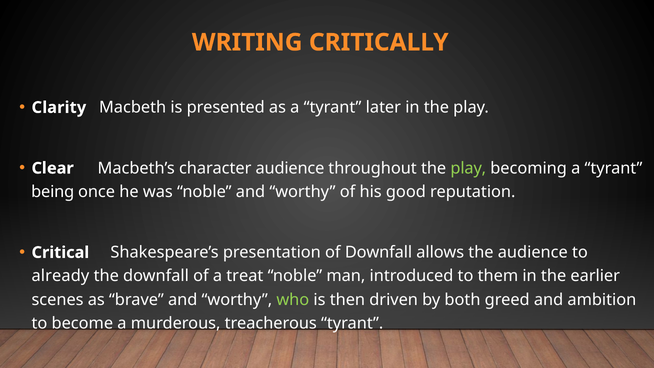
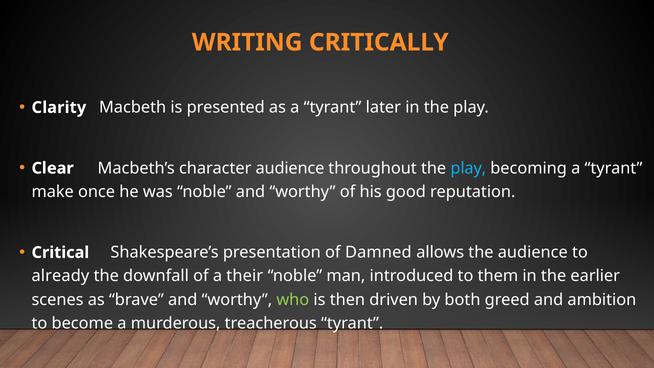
play at (468, 168) colour: light green -> light blue
being: being -> make
of Downfall: Downfall -> Damned
treat: treat -> their
